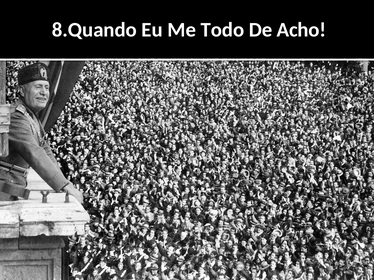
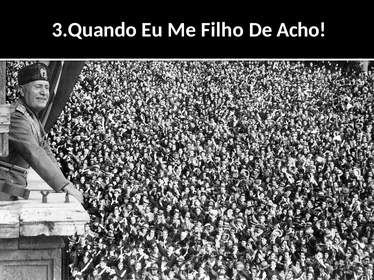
8.Quando: 8.Quando -> 3.Quando
Todo: Todo -> Filho
